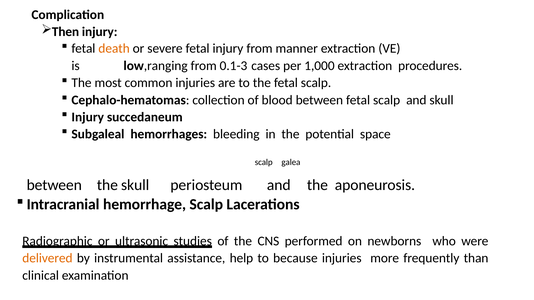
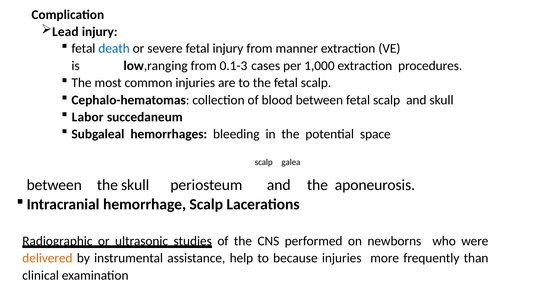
Then: Then -> Lead
death colour: orange -> blue
Injury at (88, 117): Injury -> Labor
